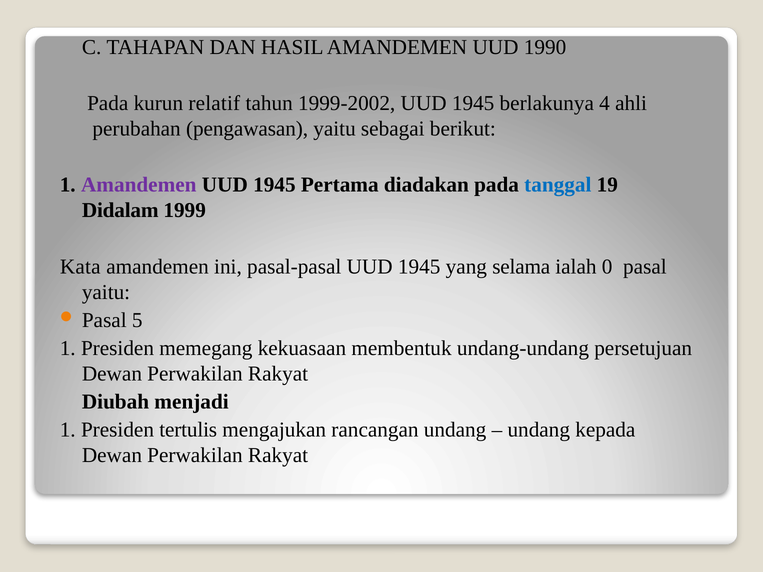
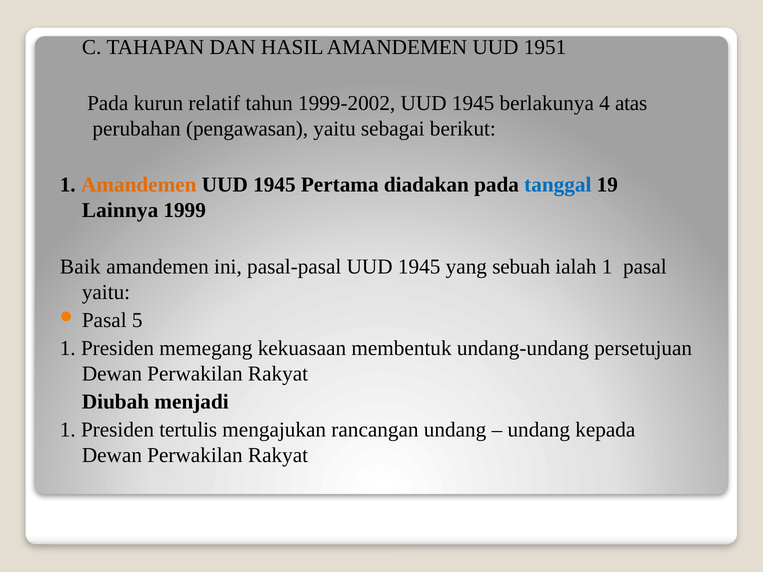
1990: 1990 -> 1951
ahli: ahli -> atas
Amandemen at (139, 185) colour: purple -> orange
Didalam: Didalam -> Lainnya
Kata: Kata -> Baik
selama: selama -> sebuah
ialah 0: 0 -> 1
